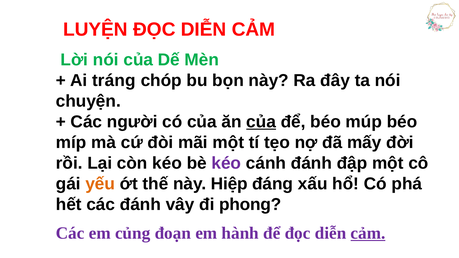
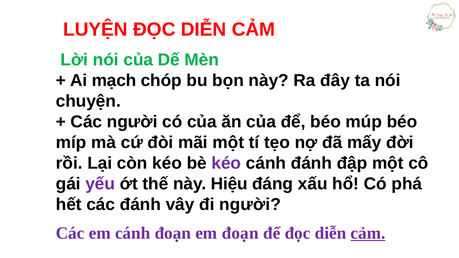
tráng: tráng -> mạch
của at (261, 122) underline: present -> none
yếu colour: orange -> purple
Hiệp: Hiệp -> Hiệu
đi phong: phong -> người
em củng: củng -> cánh
em hành: hành -> đoạn
